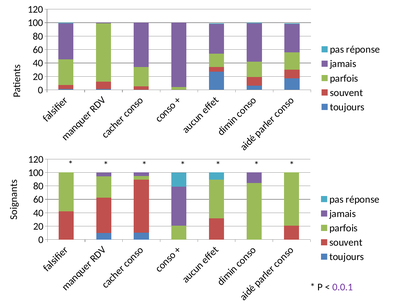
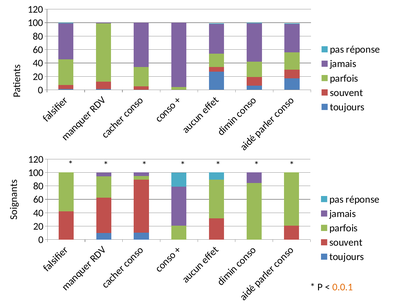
0.0.1 colour: purple -> orange
